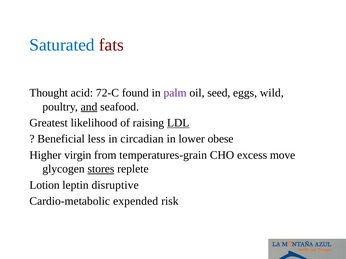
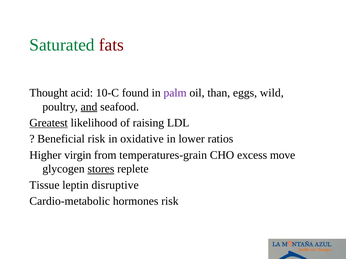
Saturated colour: blue -> green
72-C: 72-C -> 10-C
seed: seed -> than
Greatest underline: none -> present
LDL underline: present -> none
Beneficial less: less -> risk
circadian: circadian -> oxidative
obese: obese -> ratios
Lotion: Lotion -> Tissue
expended: expended -> hormones
